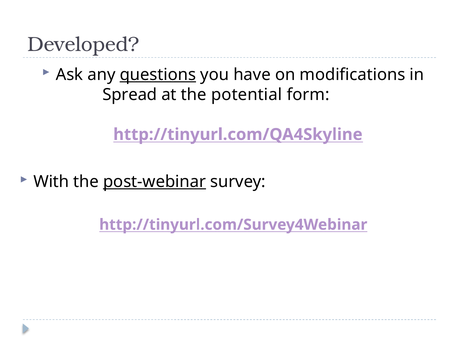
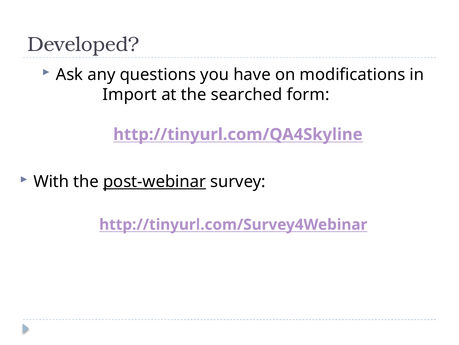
questions underline: present -> none
Spread: Spread -> Import
potential: potential -> searched
